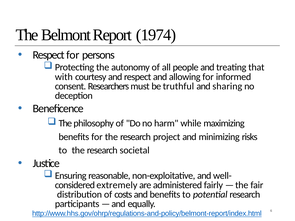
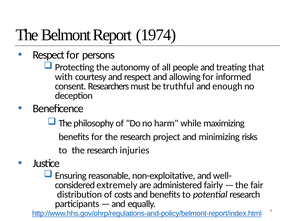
sharing: sharing -> enough
societal: societal -> injuries
